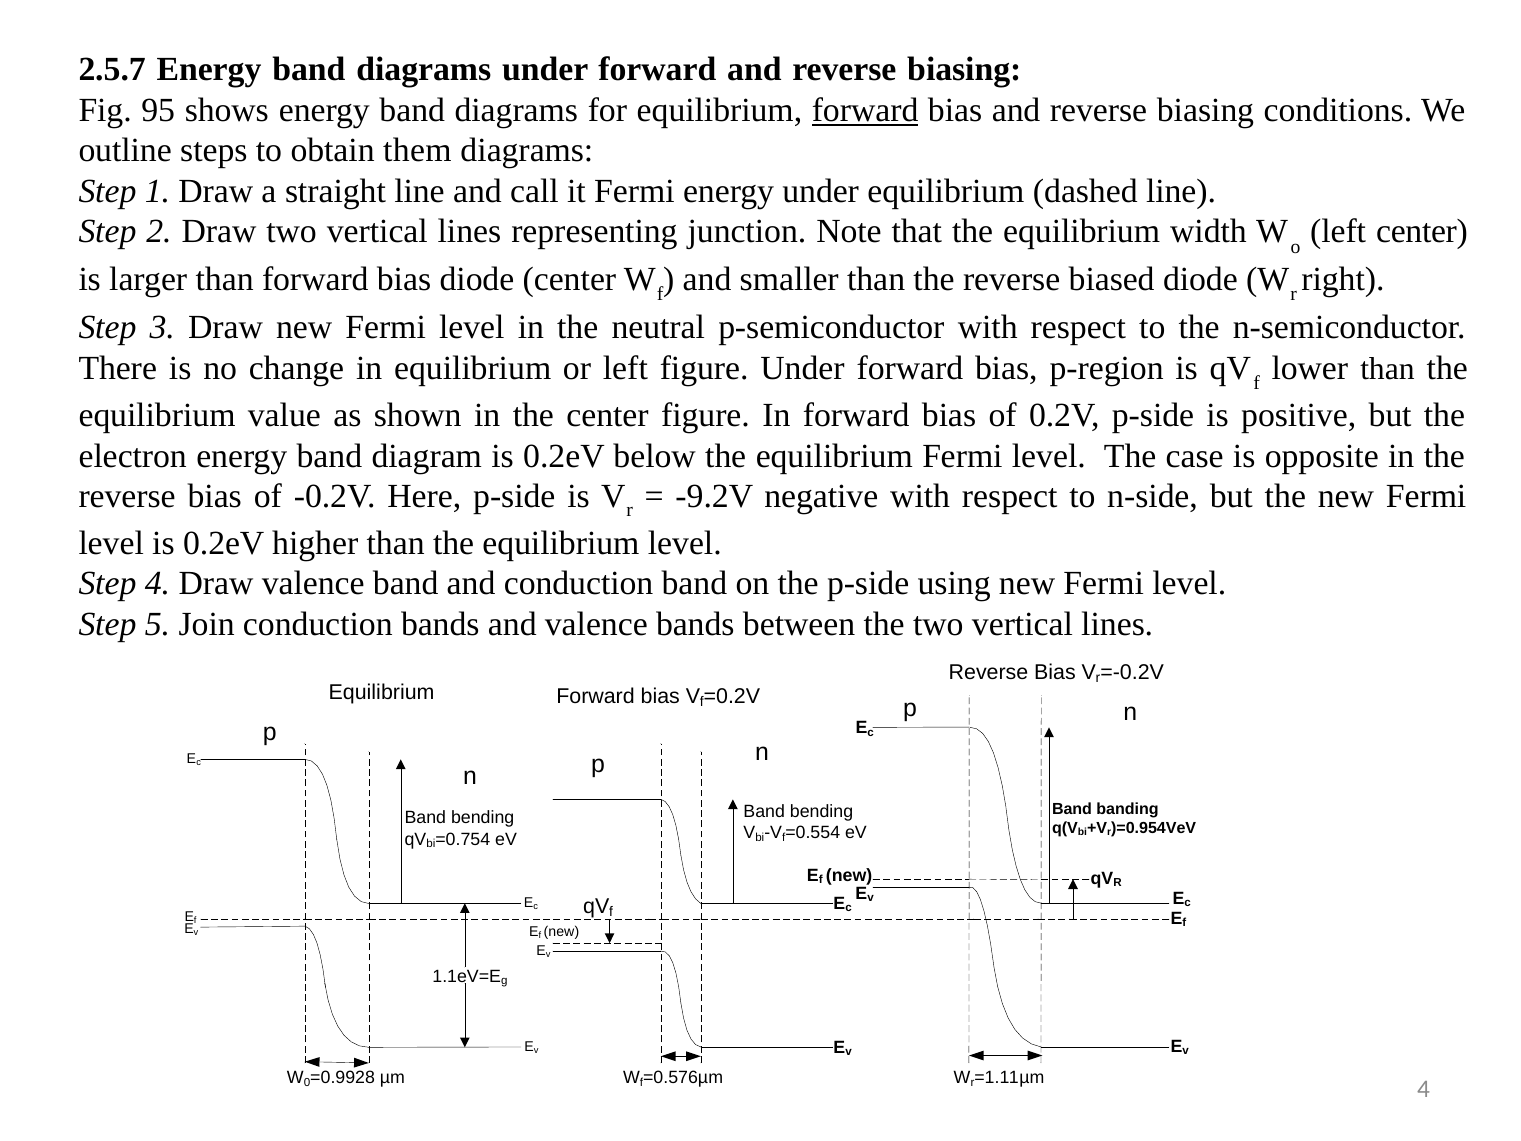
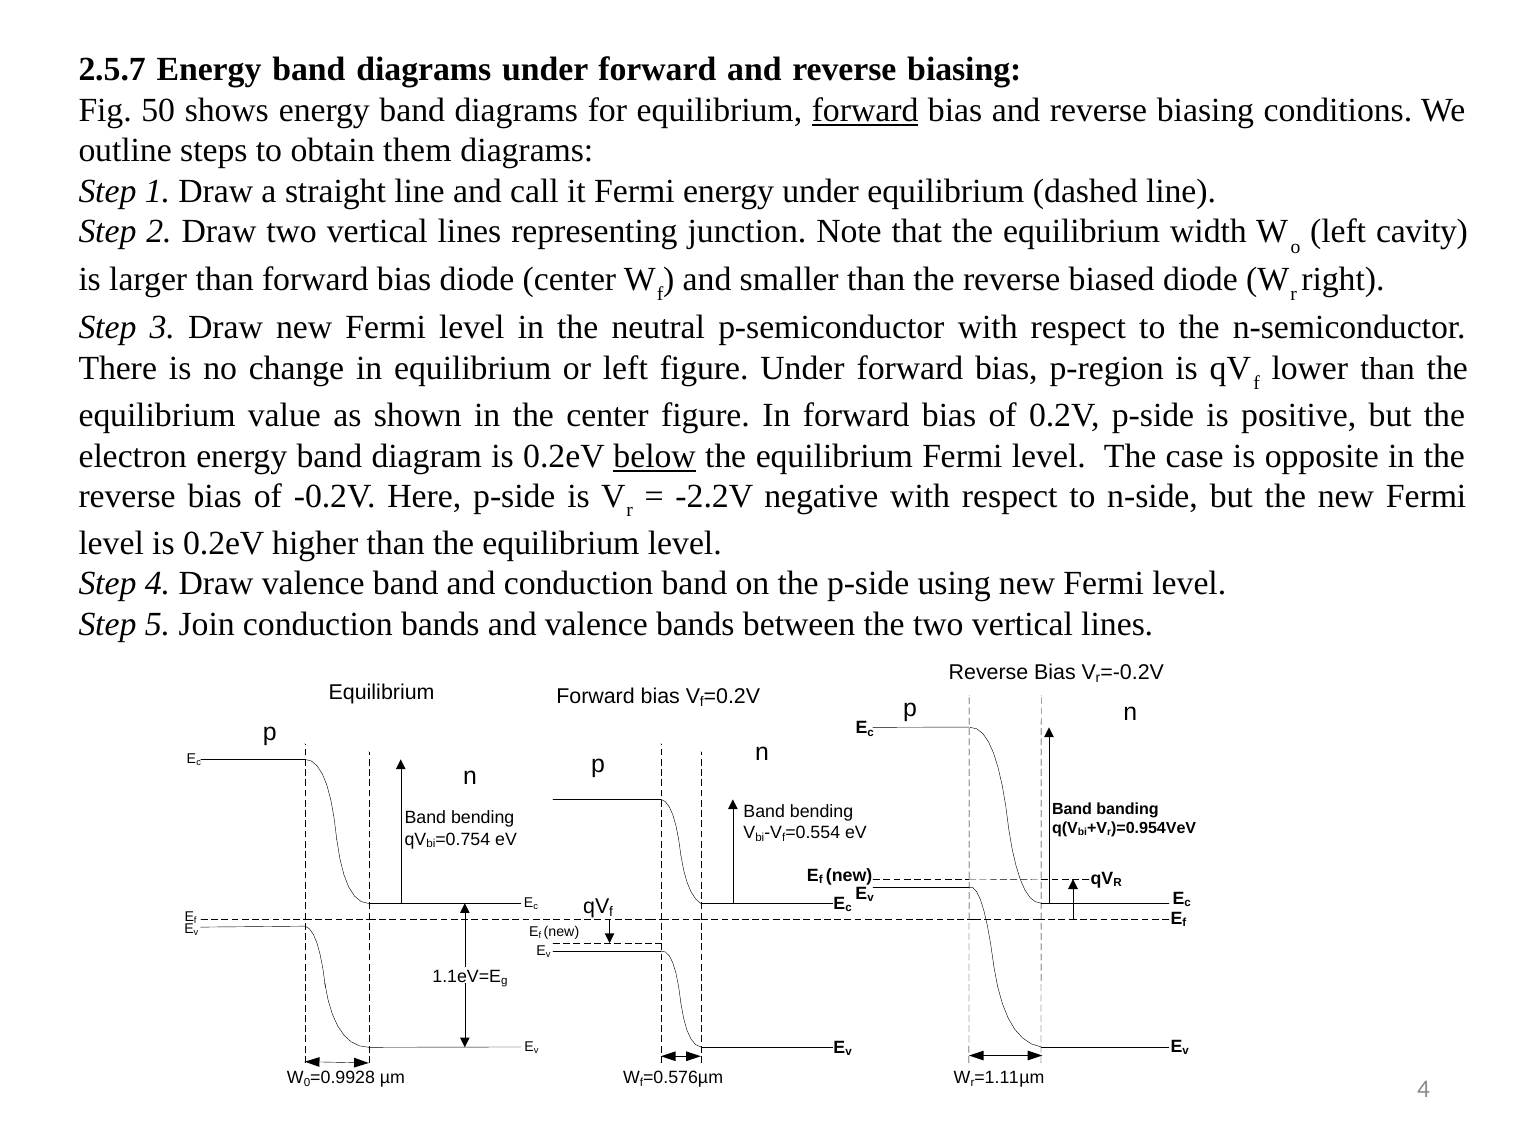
95: 95 -> 50
left center: center -> cavity
below underline: none -> present
-9.2V: -9.2V -> -2.2V
